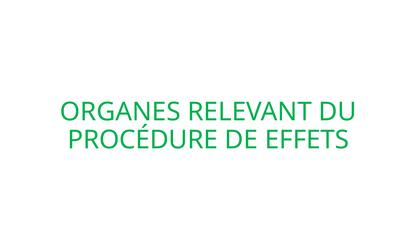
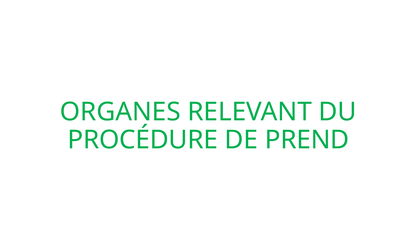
EFFETS: EFFETS -> PREND
